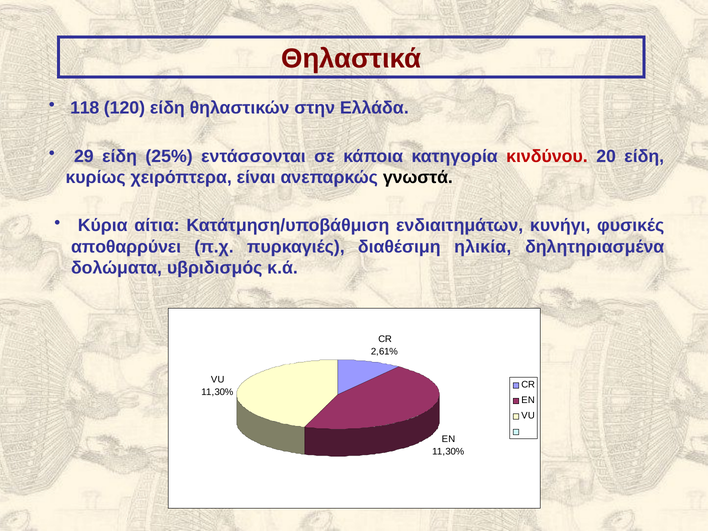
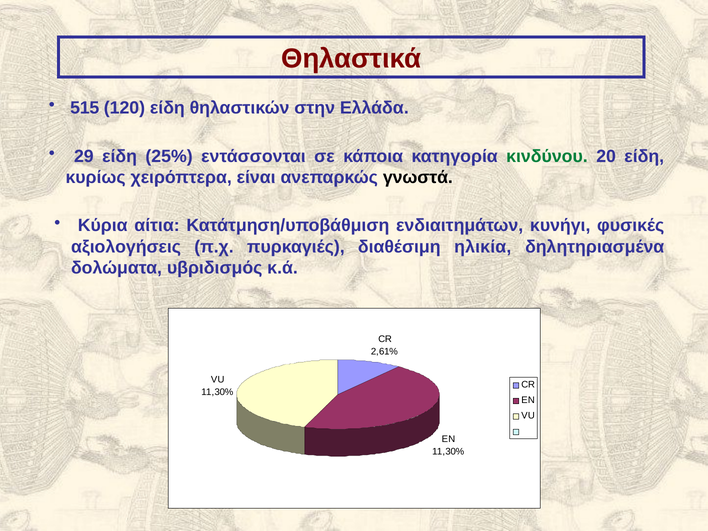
118: 118 -> 515
κινδύνου colour: red -> green
αποθαρρύνει: αποθαρρύνει -> αξιολογήσεις
